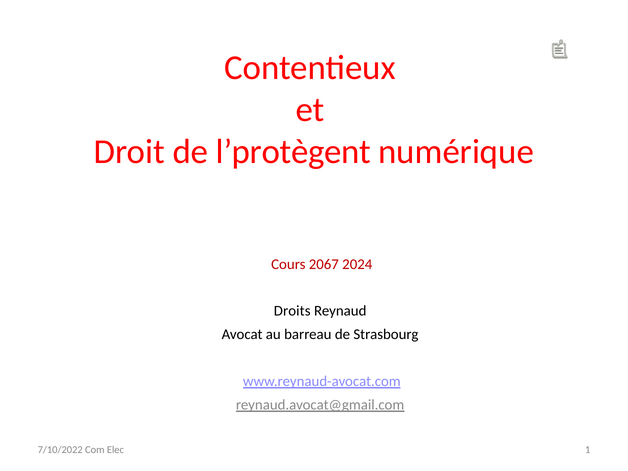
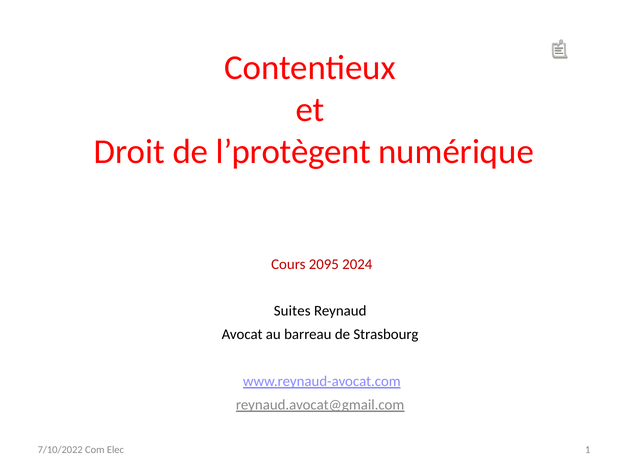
2067: 2067 -> 2095
Droits: Droits -> Suites
